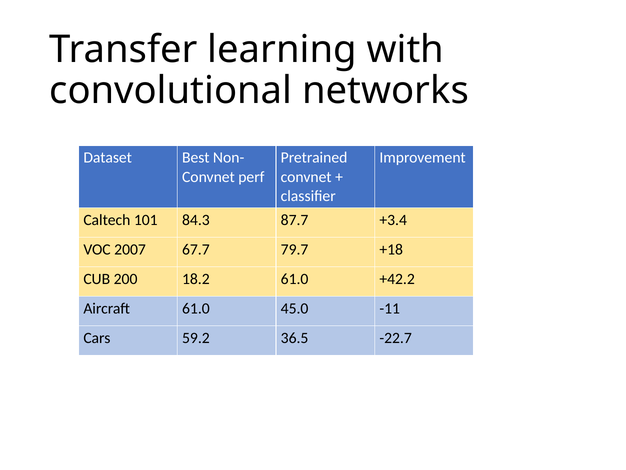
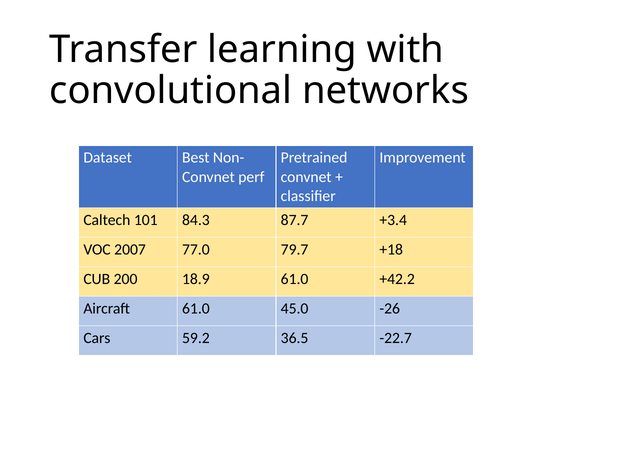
67.7: 67.7 -> 77.0
18.2: 18.2 -> 18.9
-11: -11 -> -26
